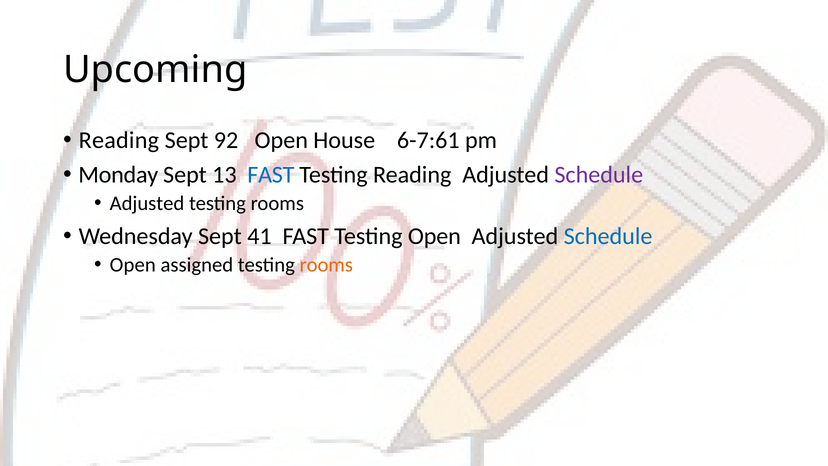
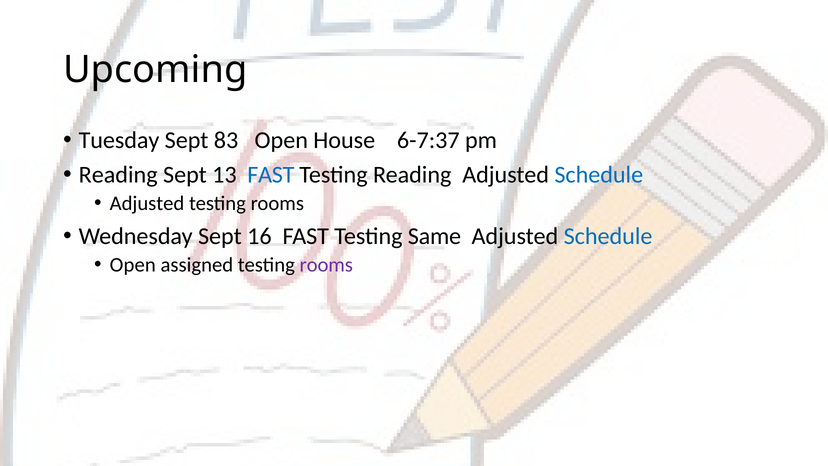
Reading at (119, 140): Reading -> Tuesday
92: 92 -> 83
6-7:61: 6-7:61 -> 6-7:37
Monday at (118, 175): Monday -> Reading
Schedule at (599, 175) colour: purple -> blue
41: 41 -> 16
Testing Open: Open -> Same
rooms at (326, 265) colour: orange -> purple
